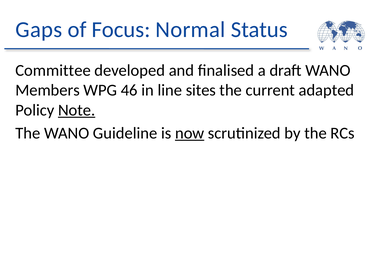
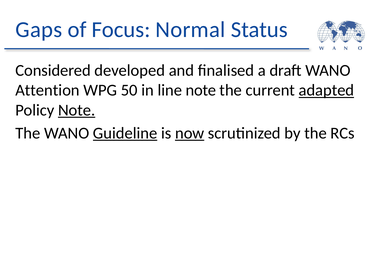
Committee: Committee -> Considered
Members: Members -> Attention
46: 46 -> 50
line sites: sites -> note
adapted underline: none -> present
Guideline underline: none -> present
